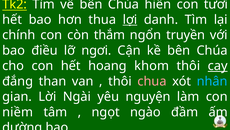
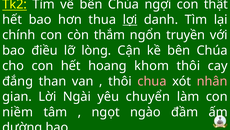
hiển: hiển -> ngợi
tươi: tươi -> thật
ngơi: ngơi -> lòng
cay underline: present -> none
nhân colour: light blue -> pink
nguyện: nguyện -> chuyển
